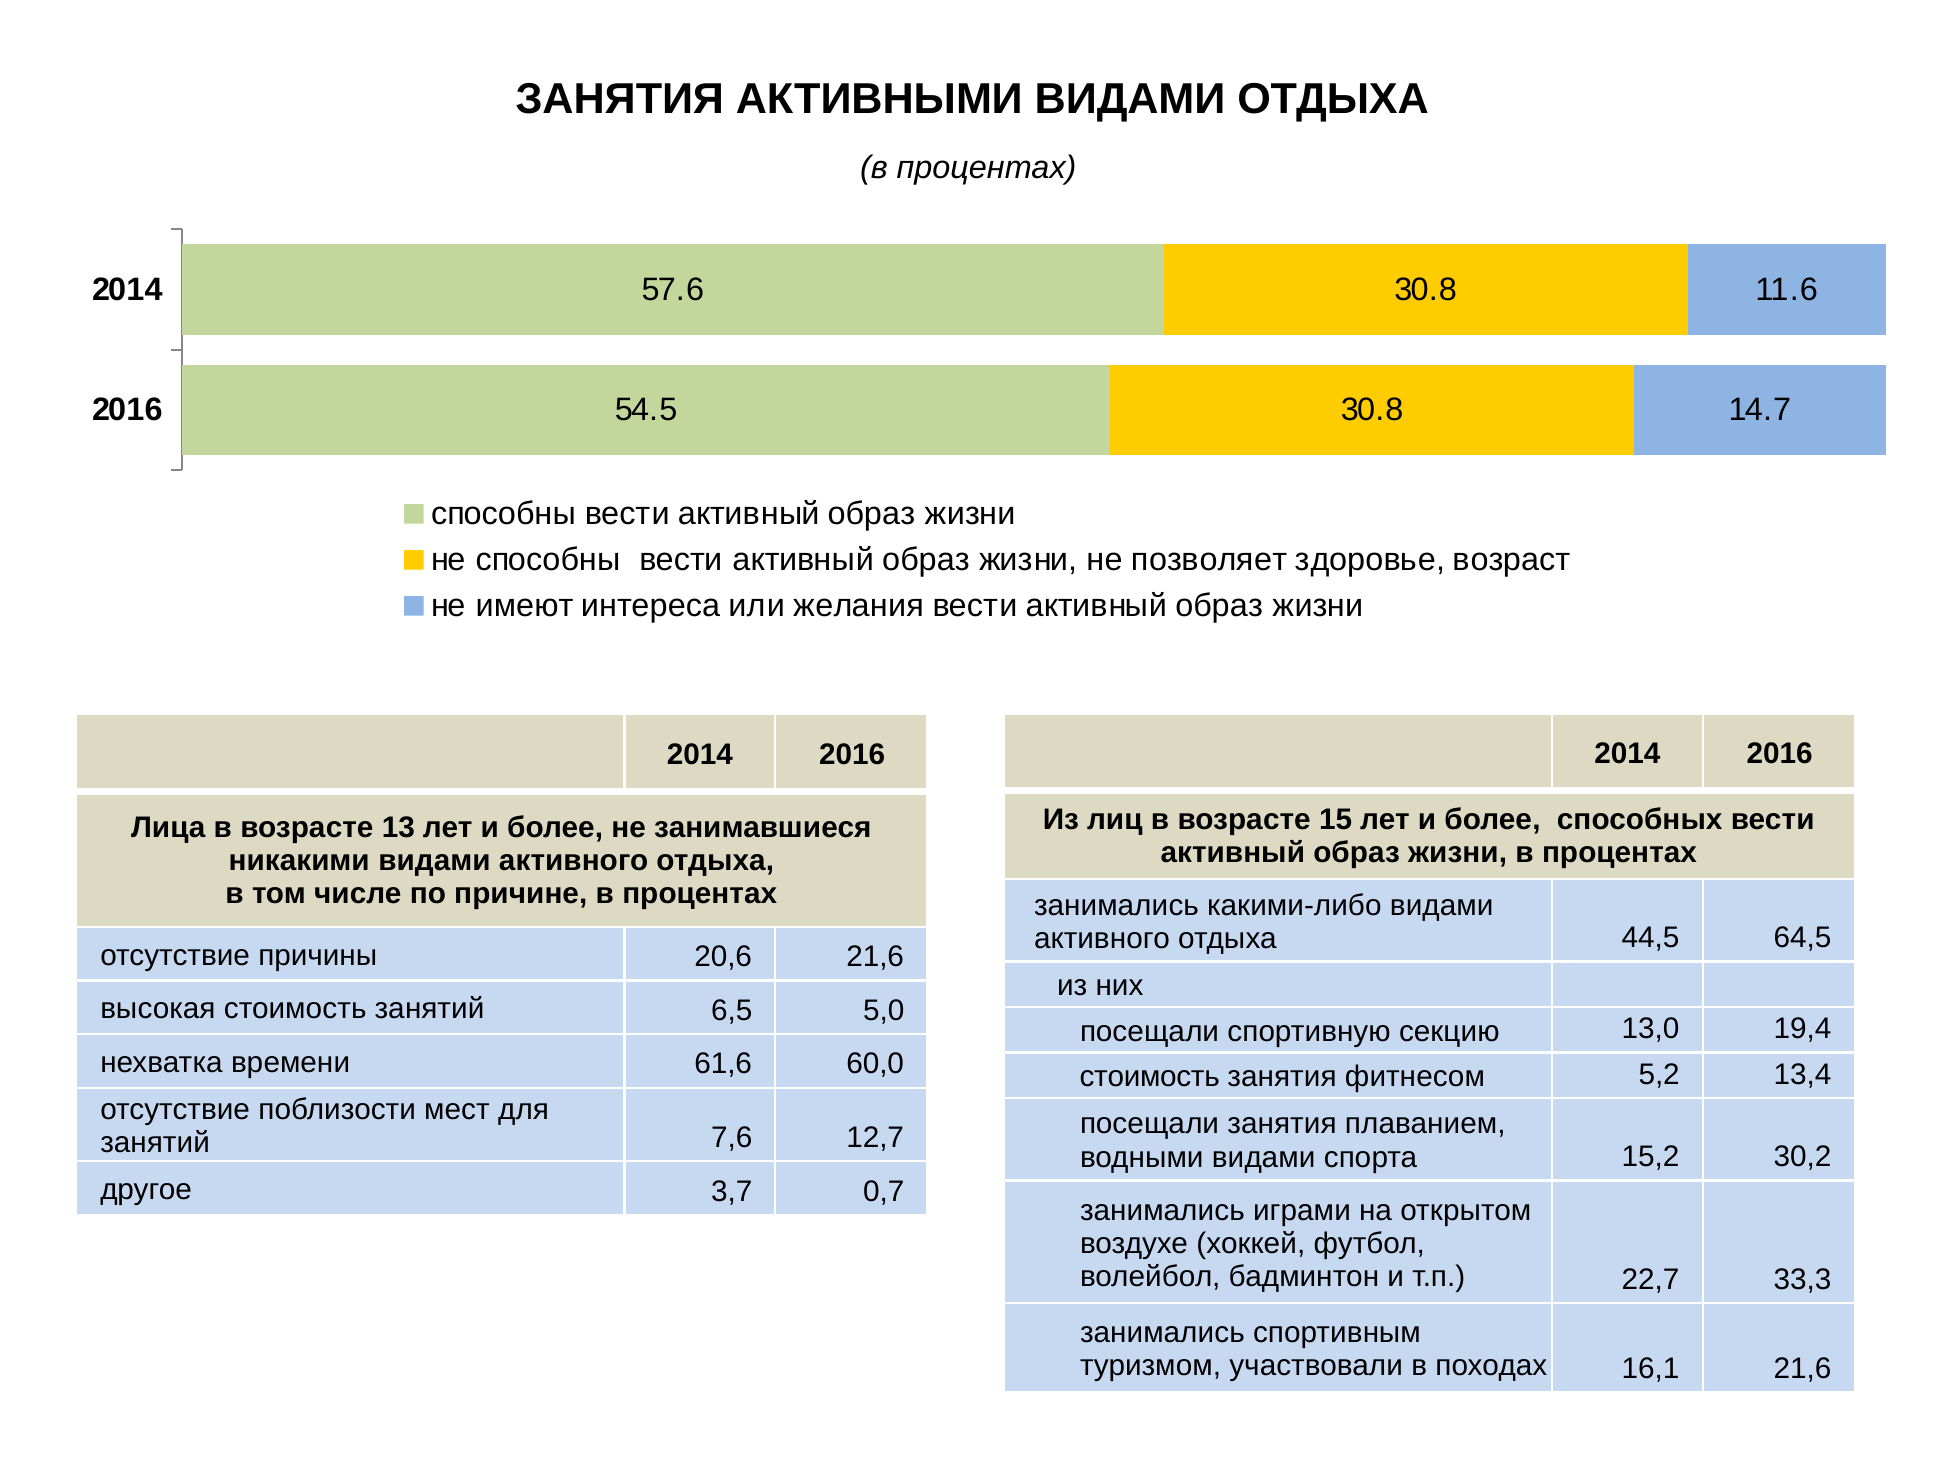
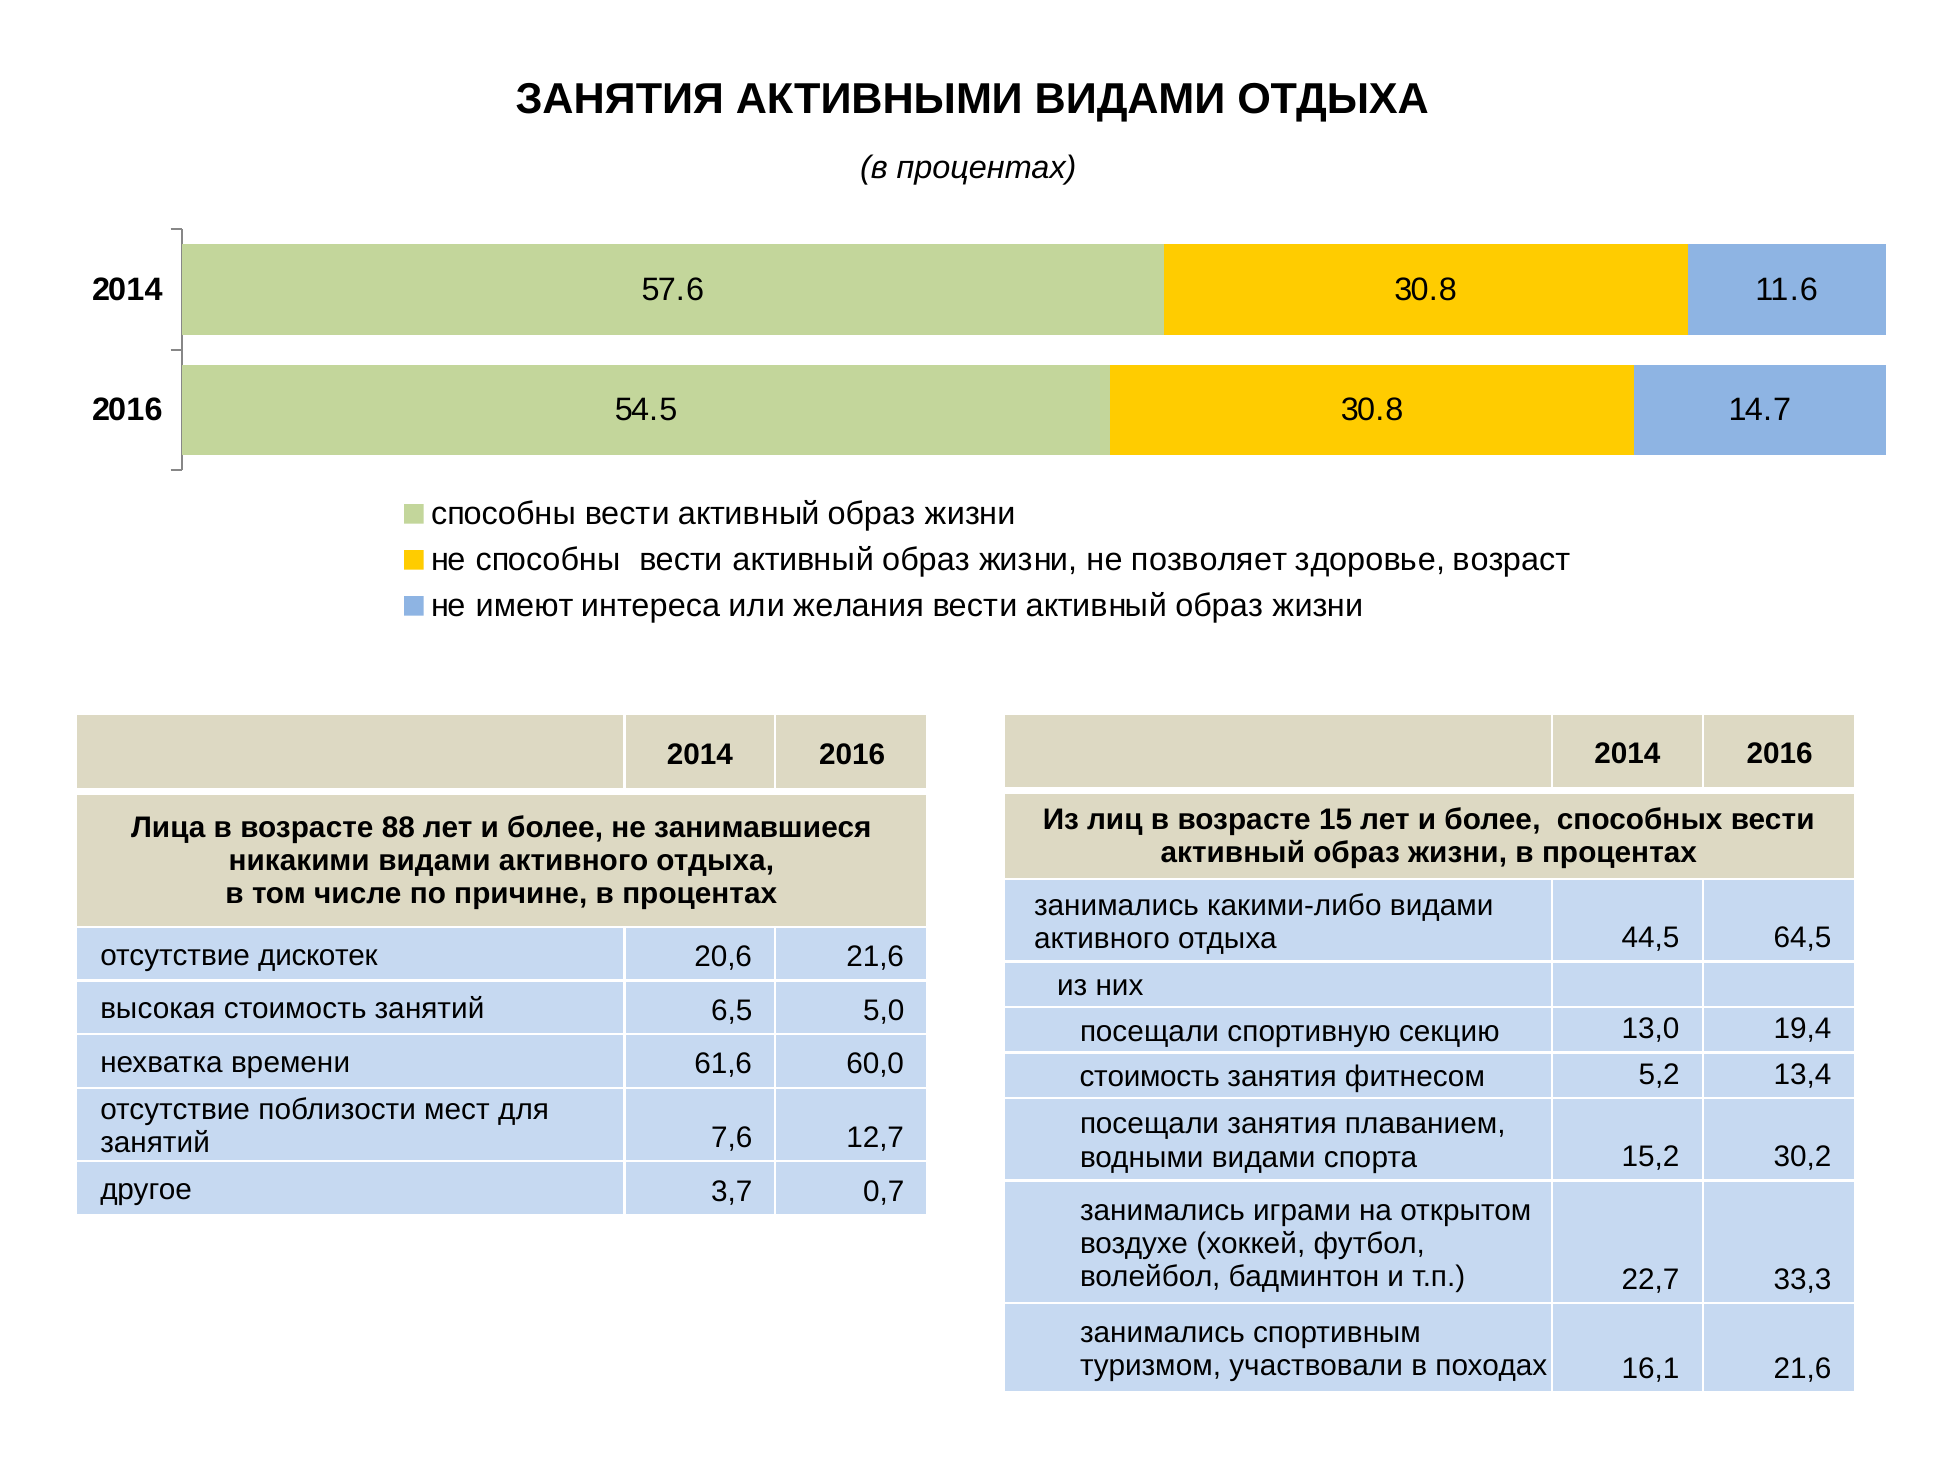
13: 13 -> 88
причины: причины -> дискотек
